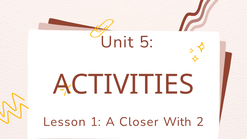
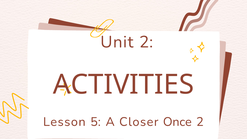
Unit 5: 5 -> 2
1: 1 -> 5
With: With -> Once
